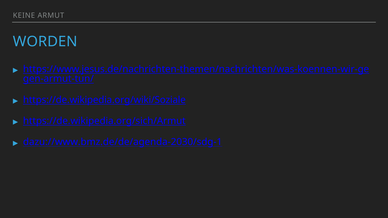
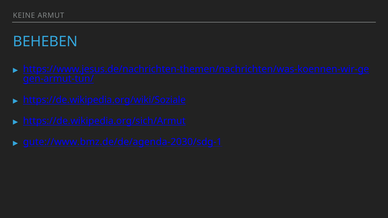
WORDEN: WORDEN -> BEHEBEN
dazu://www.bmz.de/de/agenda-2030/sdg-1: dazu://www.bmz.de/de/agenda-2030/sdg-1 -> gute://www.bmz.de/de/agenda-2030/sdg-1
